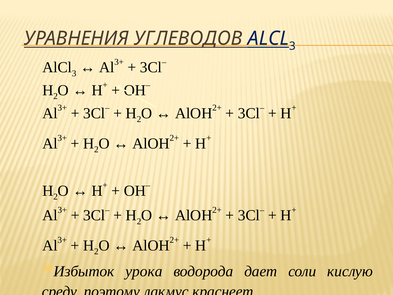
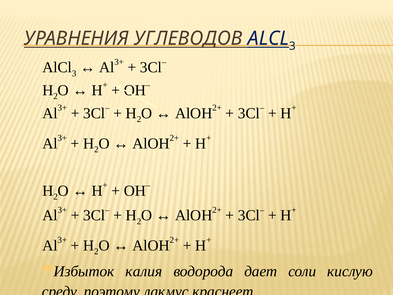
урока: урока -> калия
